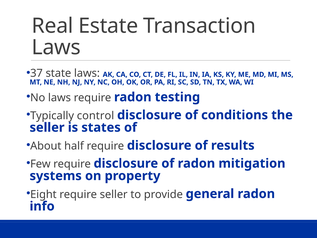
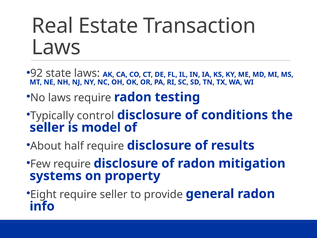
37: 37 -> 92
states: states -> model
